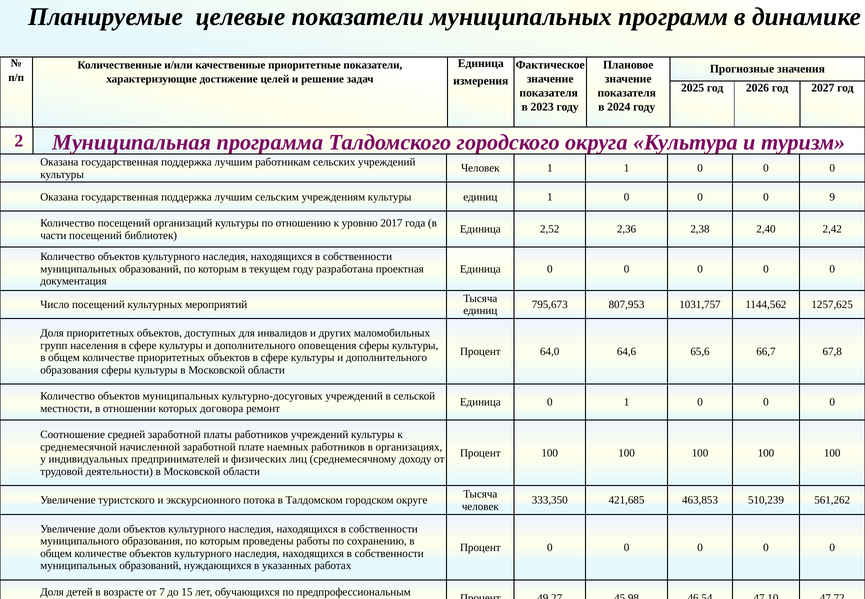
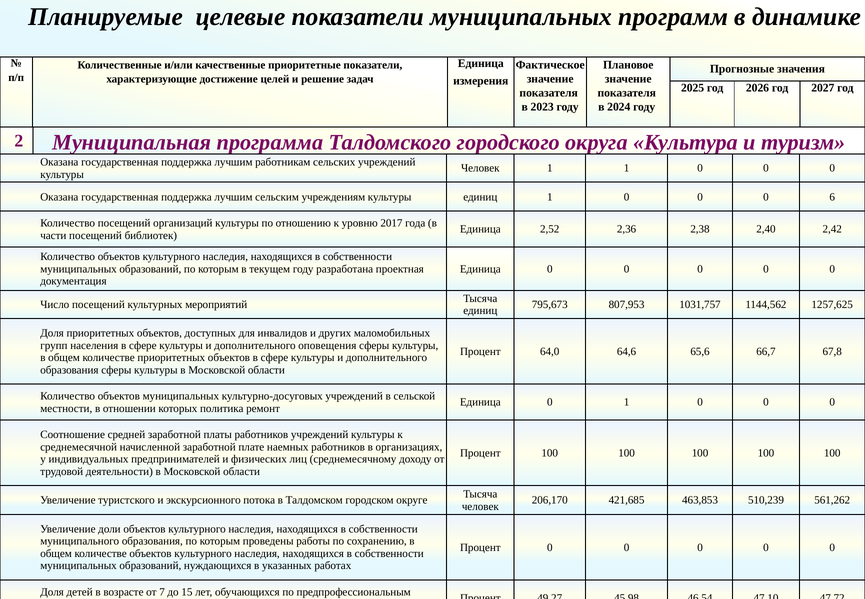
0 9: 9 -> 6
договора: договора -> политика
333,350: 333,350 -> 206,170
